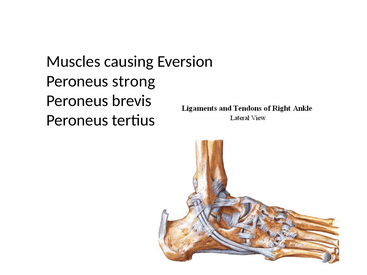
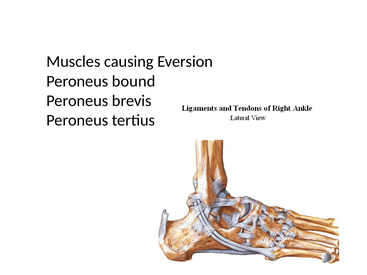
strong: strong -> bound
